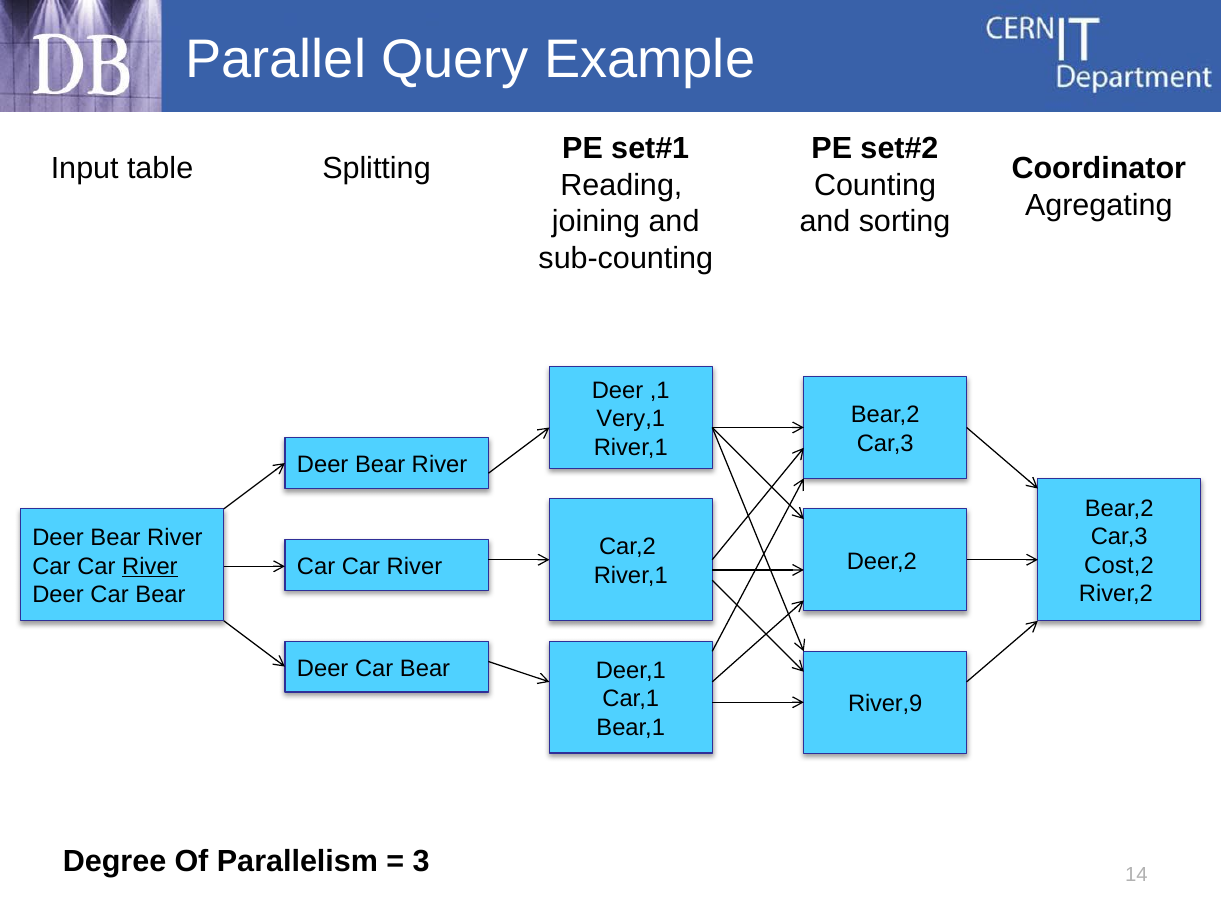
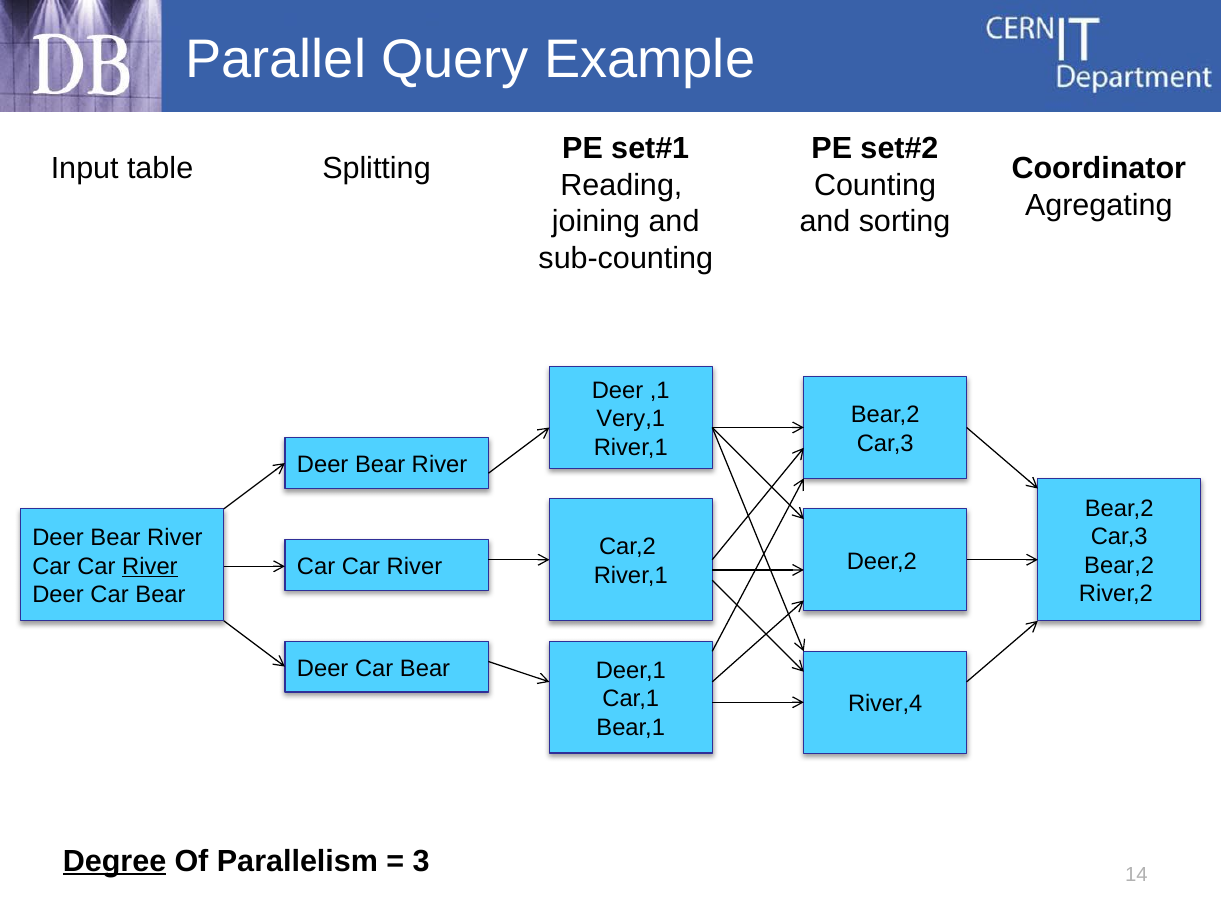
Cost,2 at (1119, 565): Cost,2 -> Bear,2
River,9: River,9 -> River,4
Degree underline: none -> present
